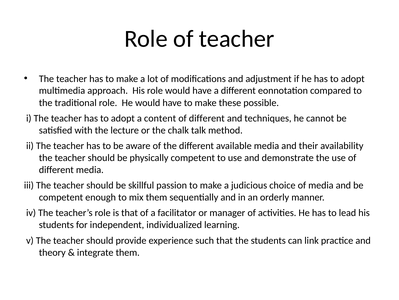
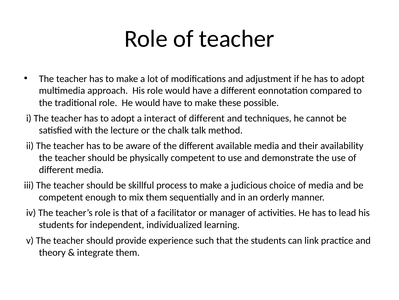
content: content -> interact
passion: passion -> process
